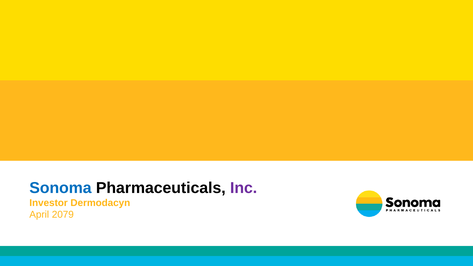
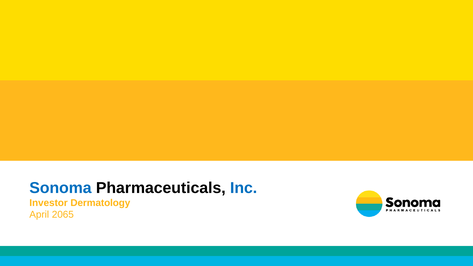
Inc colour: purple -> blue
Dermodacyn: Dermodacyn -> Dermatology
2079: 2079 -> 2065
